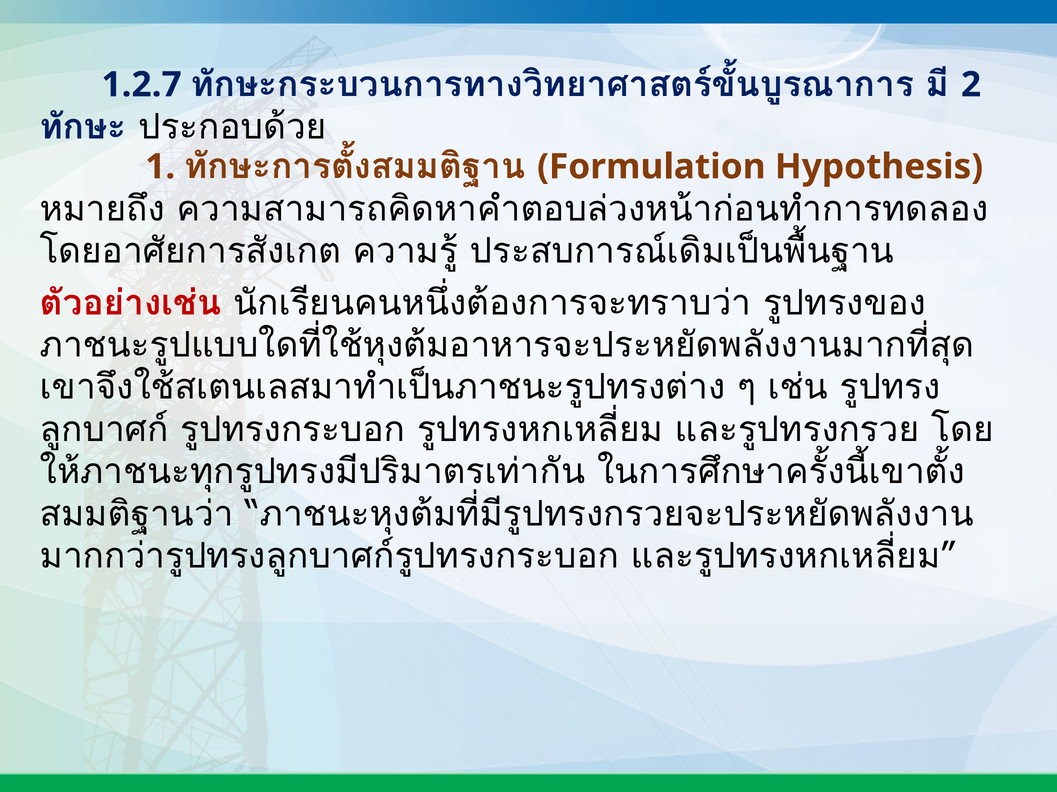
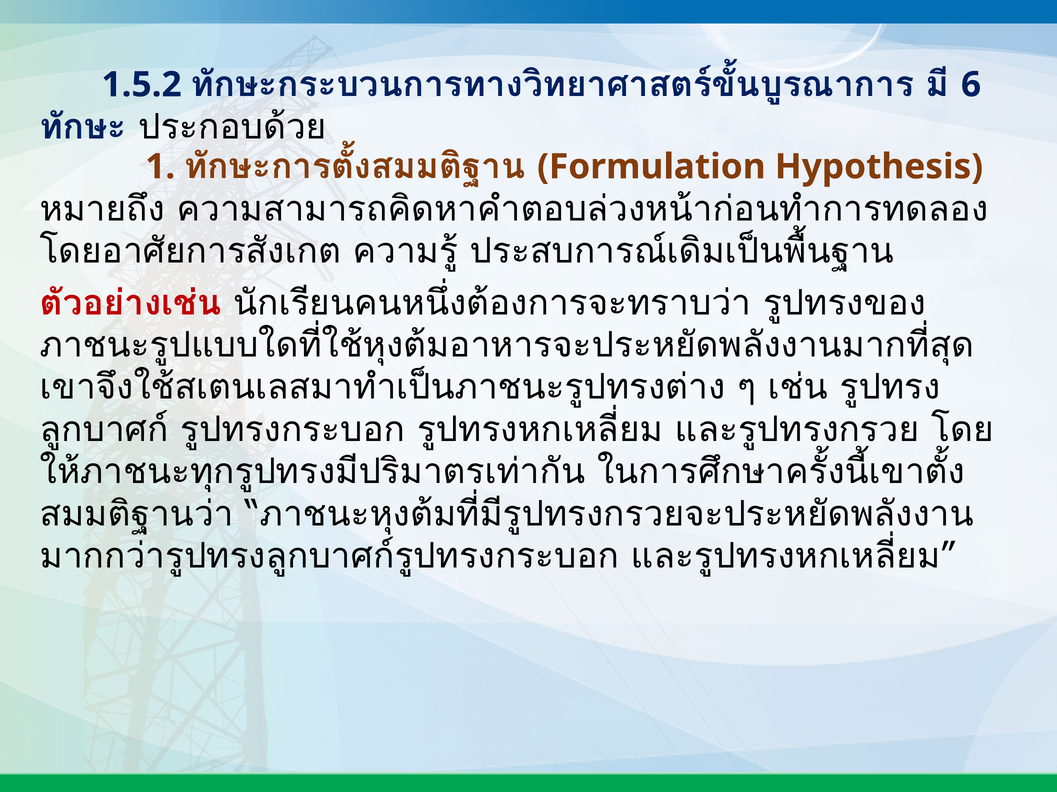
1.2.7: 1.2.7 -> 1.5.2
2: 2 -> 6
